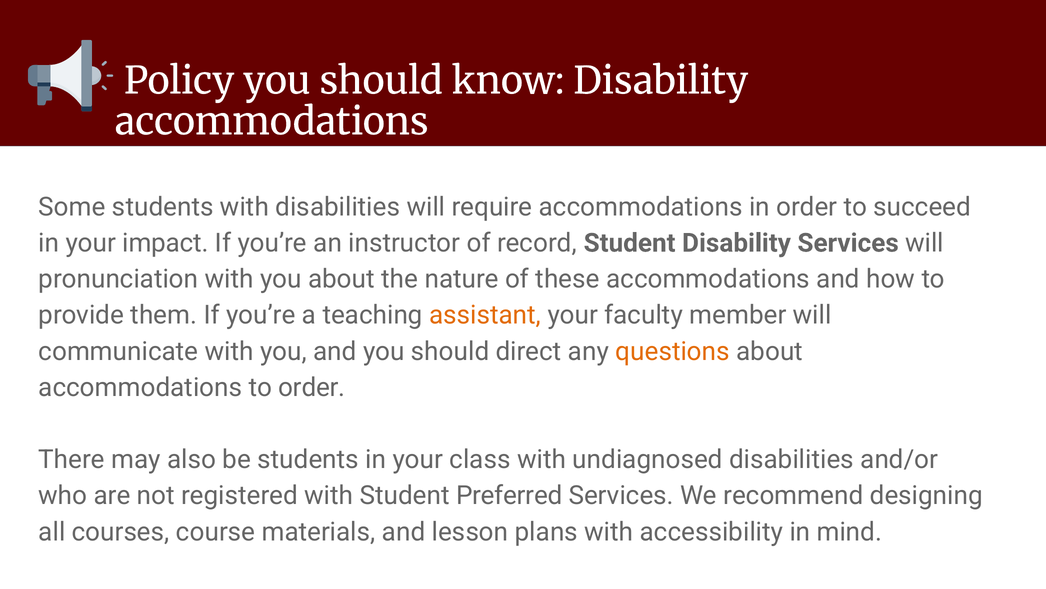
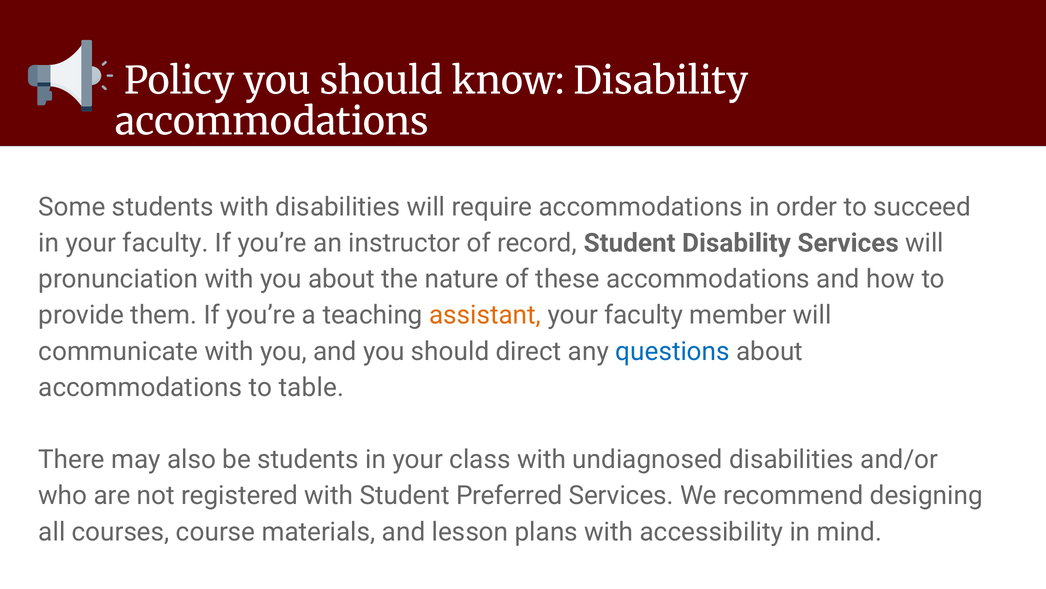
in your impact: impact -> faculty
questions colour: orange -> blue
to order: order -> table
